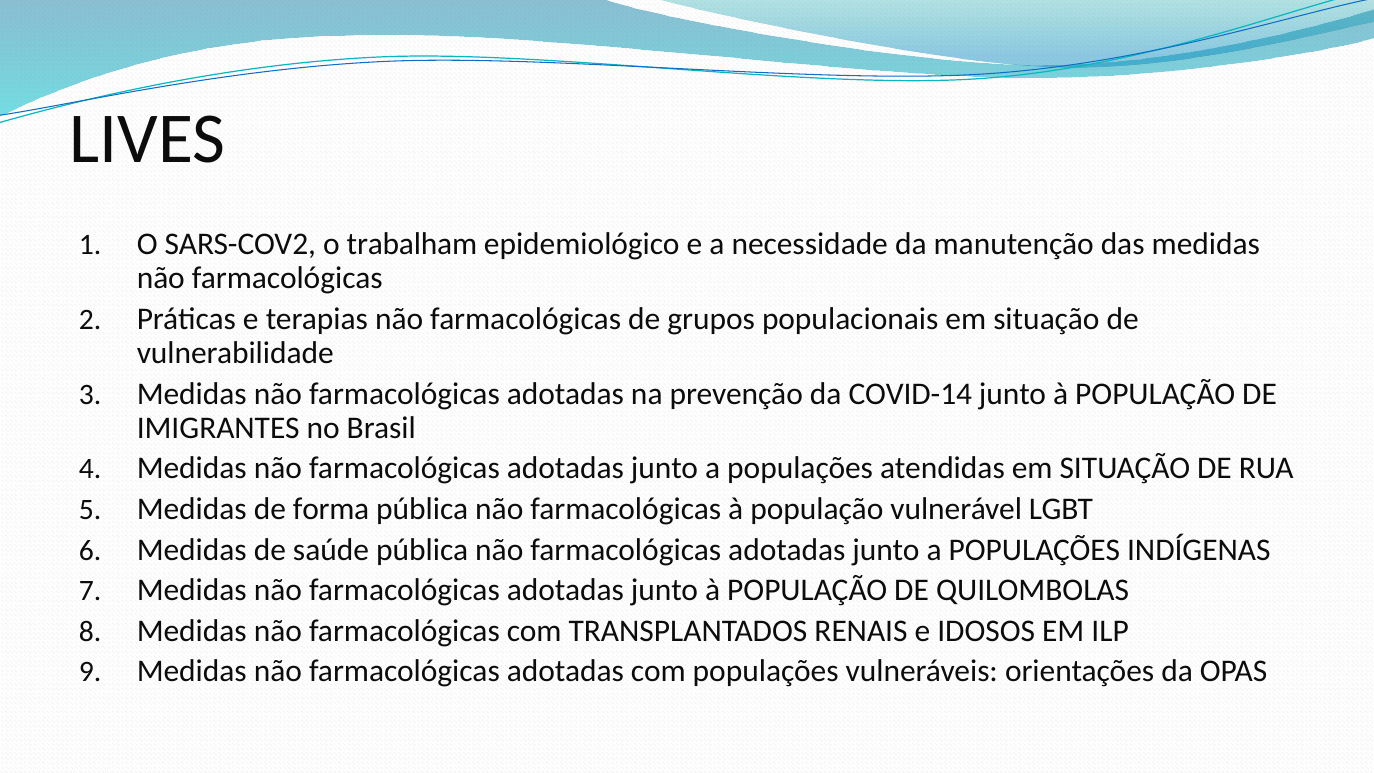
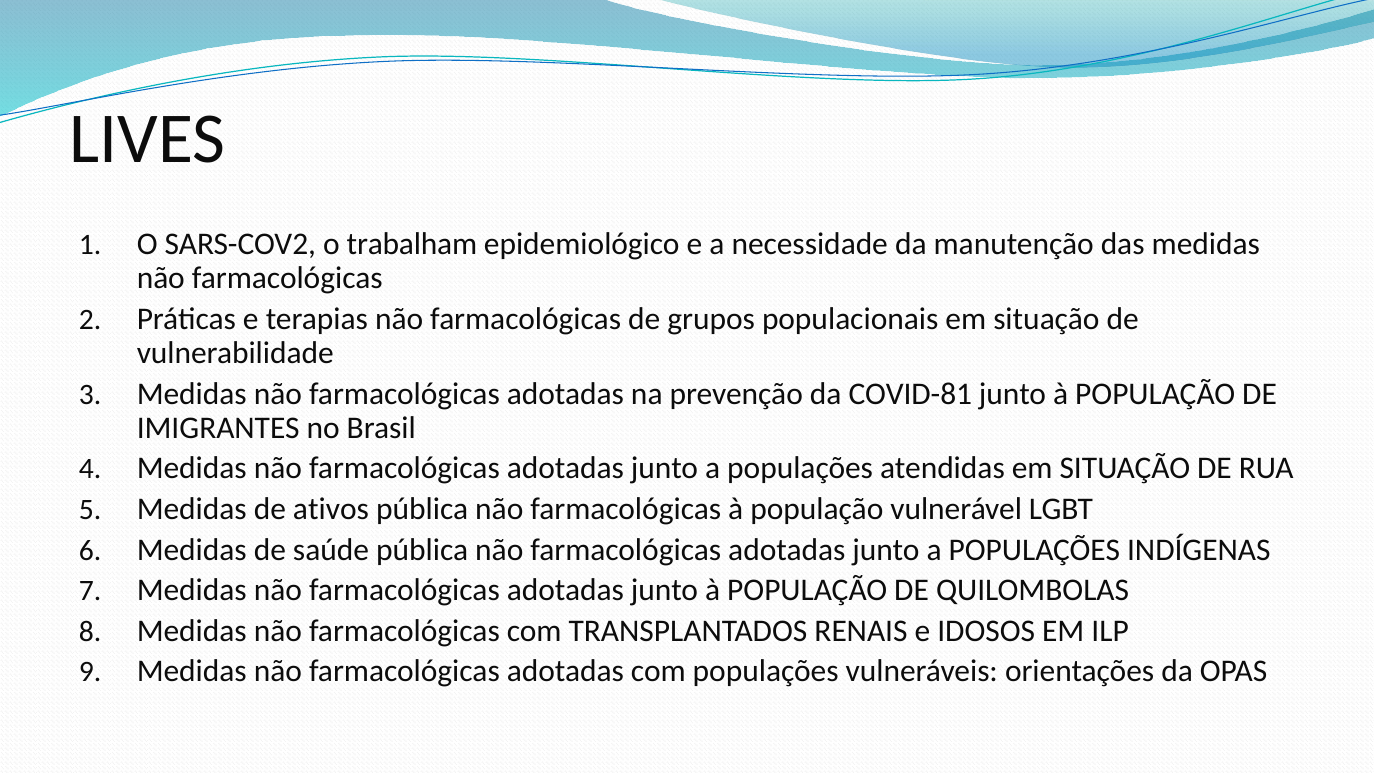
COVID-14: COVID-14 -> COVID-81
forma: forma -> ativos
